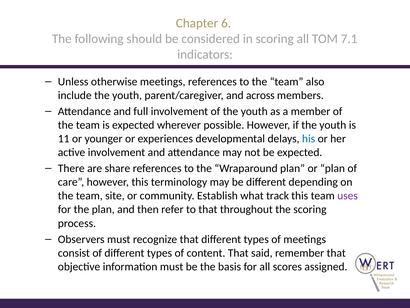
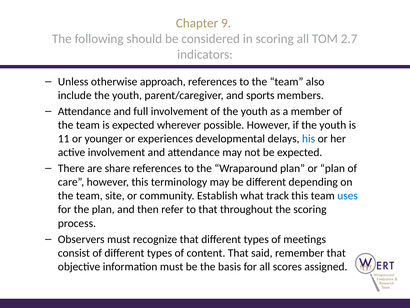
6: 6 -> 9
7.1: 7.1 -> 2.7
otherwise meetings: meetings -> approach
across: across -> sports
uses colour: purple -> blue
